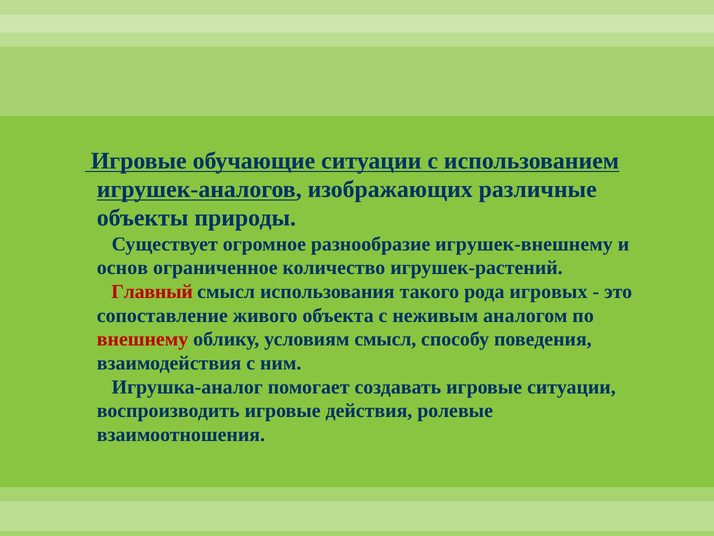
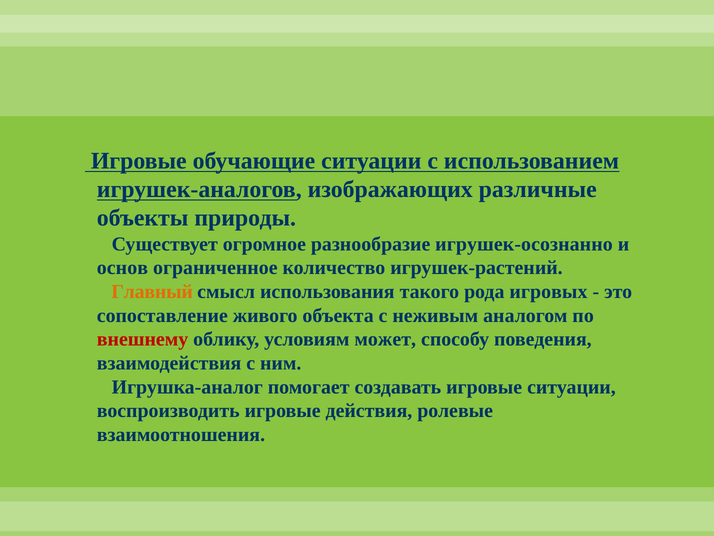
игрушек-внешнему: игрушек-внешнему -> игрушек-осознанно
Главный colour: red -> orange
условиям смысл: смысл -> может
